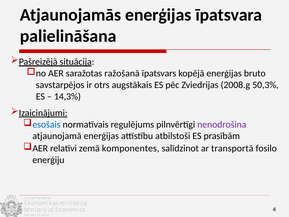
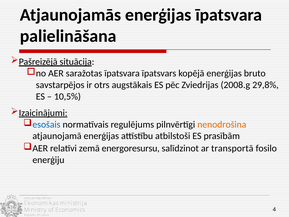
saražotas ražošanā: ražošanā -> īpatsvara
50,3%: 50,3% -> 29,8%
14,3%: 14,3% -> 10,5%
nenodrošina colour: purple -> orange
komponentes: komponentes -> energoresursu
